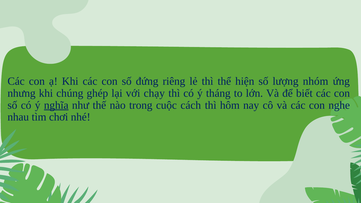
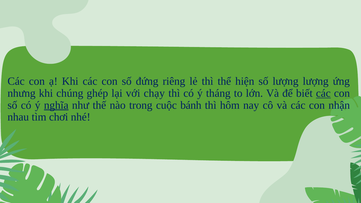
lượng nhóm: nhóm -> lượng
các at (323, 93) underline: none -> present
cách: cách -> bánh
nghe: nghe -> nhận
